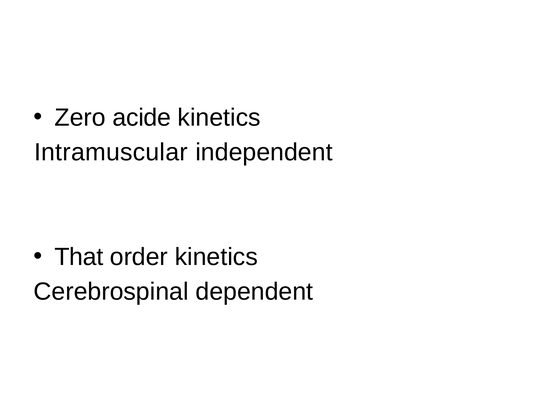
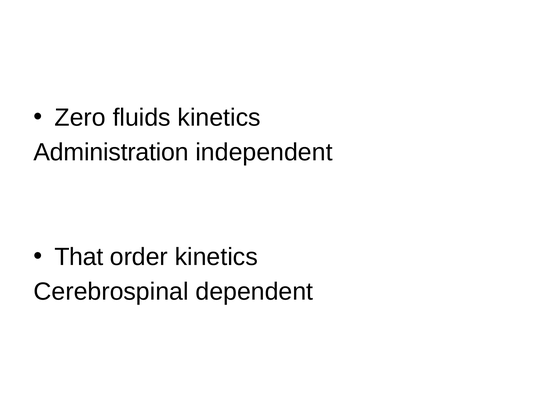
acide: acide -> fluids
Intramuscular: Intramuscular -> Administration
